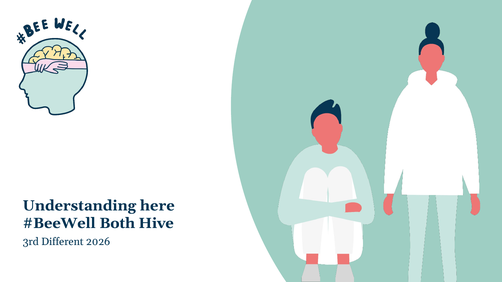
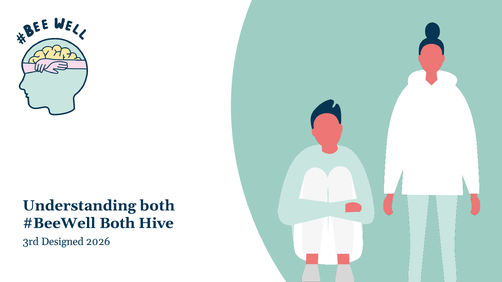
Understanding here: here -> both
Different: Different -> Designed
